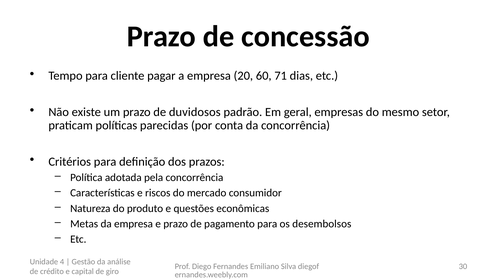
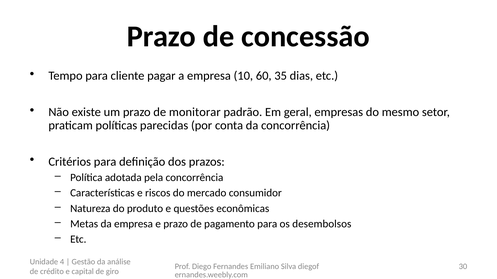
20: 20 -> 10
71: 71 -> 35
duvidosos: duvidosos -> monitorar
